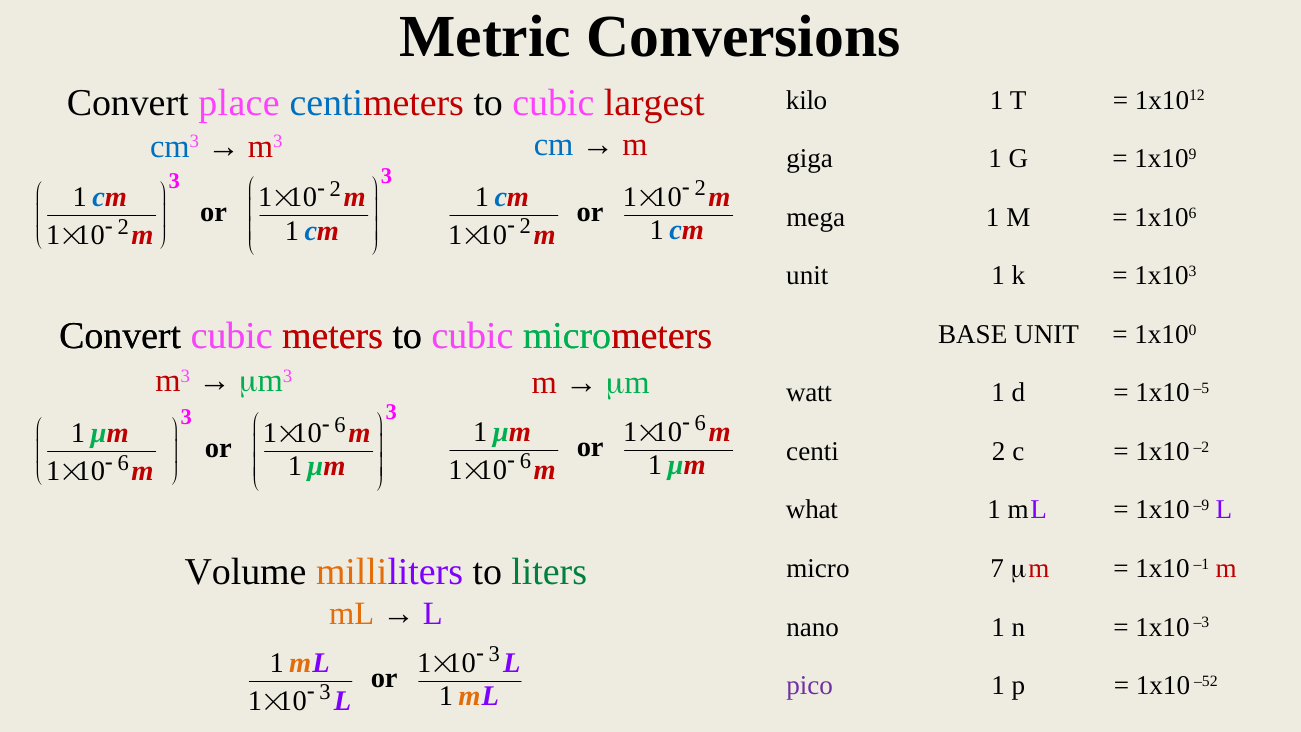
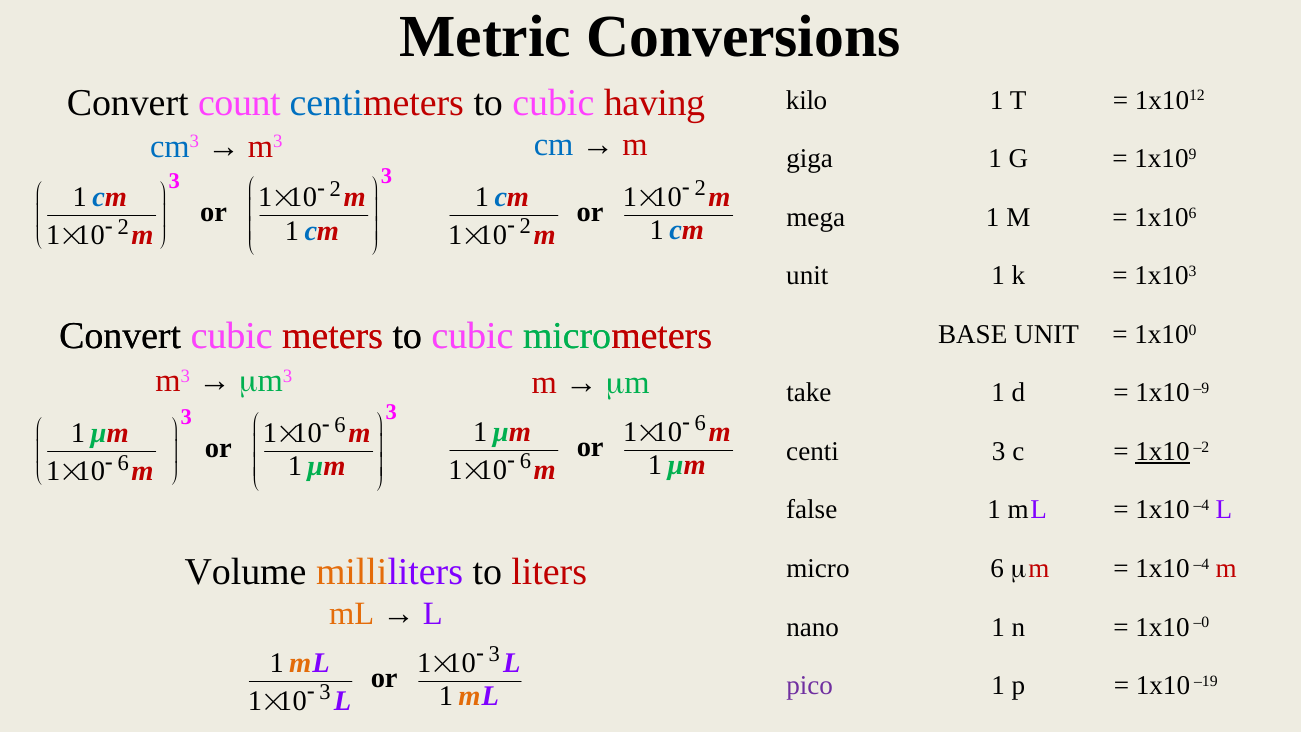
place: place -> count
largest: largest -> having
watt: watt -> take
–5: –5 -> –9
centi 2: 2 -> 3
1x10 at (1162, 451) underline: none -> present
what: what -> false
–9 at (1201, 506): –9 -> –4
liters colour: green -> red
micro 7: 7 -> 6
–1 at (1201, 564): –1 -> –4
–3: –3 -> –0
–52: –52 -> –19
